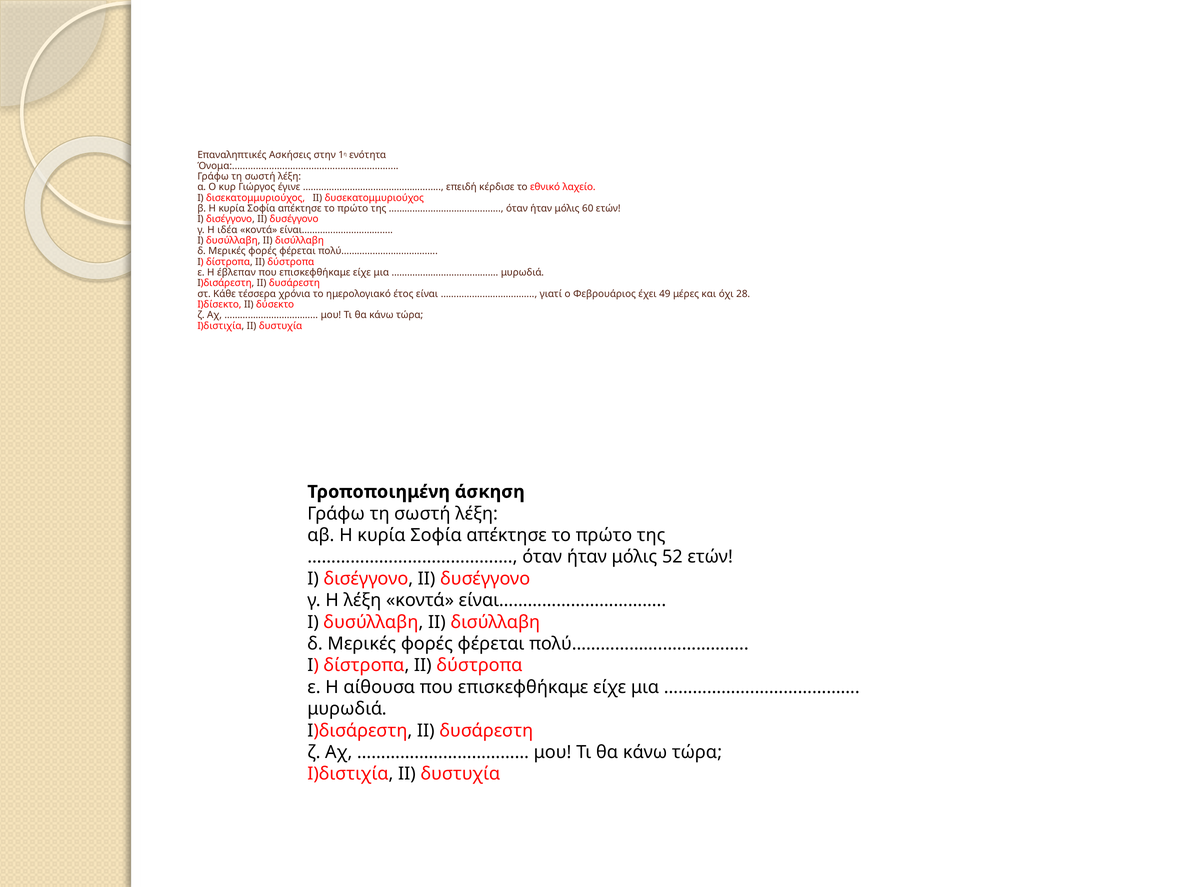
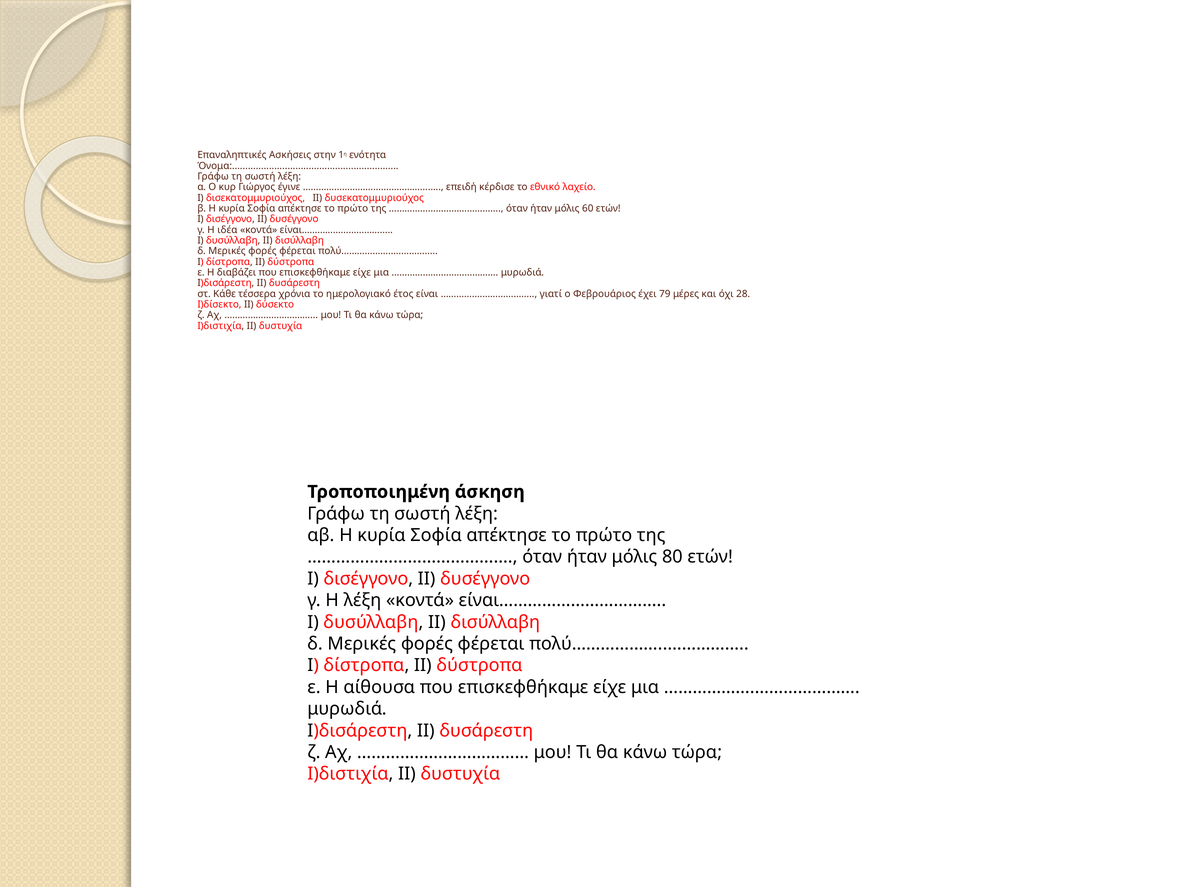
έβλεπαν: έβλεπαν -> διαβάζει
49: 49 -> 79
52: 52 -> 80
